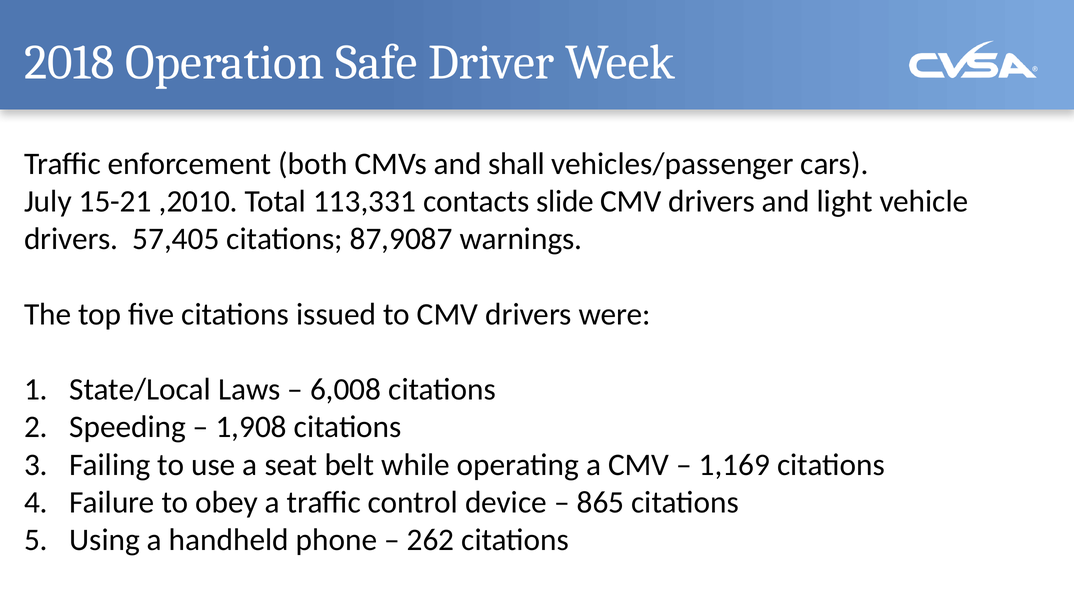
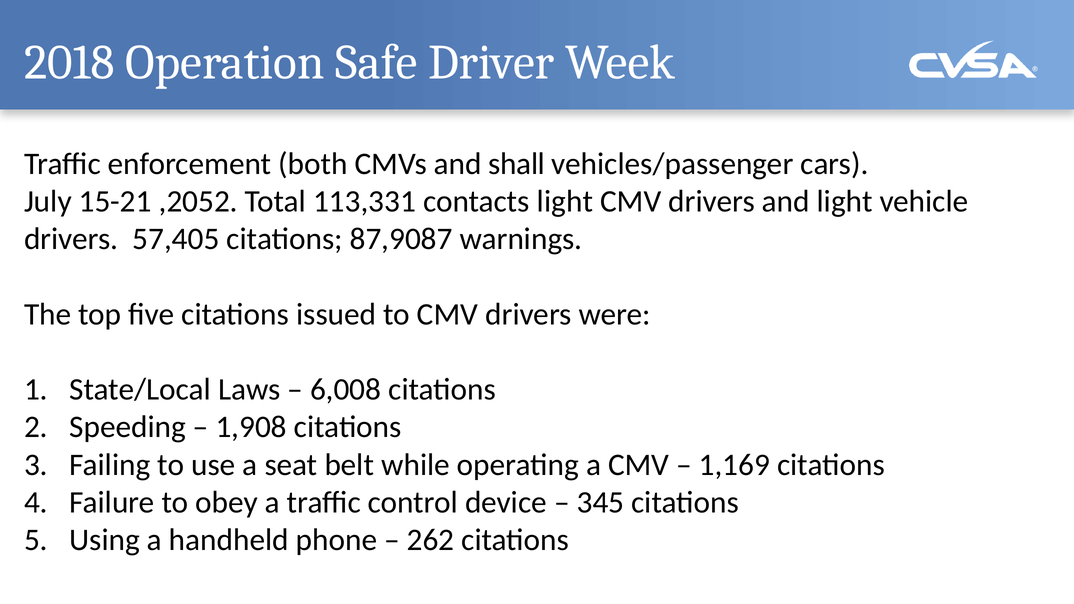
,2010: ,2010 -> ,2052
contacts slide: slide -> light
865: 865 -> 345
